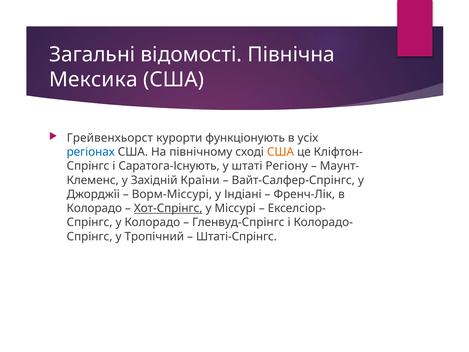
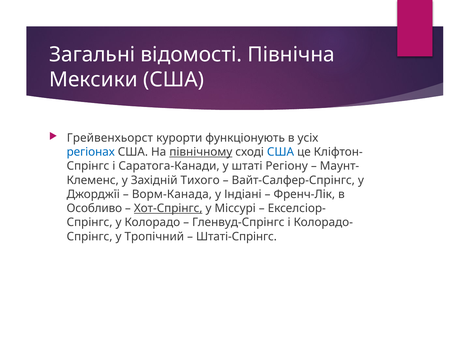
Мексика: Мексика -> Мексики
північномy underline: none -> present
США at (280, 152) colour: orange -> blue
Саратога-Існують: Саратога-Існують -> Саратога-Канади
Країни: Країни -> Тихого
Bорм-Міссyрі: Bорм-Міссyрі -> Bорм-Канада
Колорадо at (94, 208): Колорадо -> Особливо
